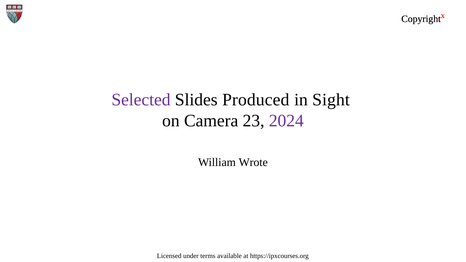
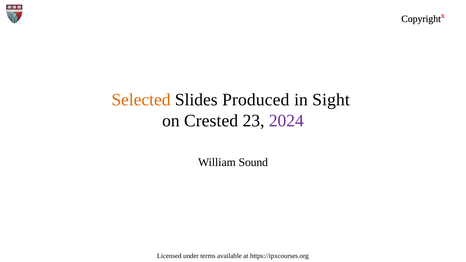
Selected colour: purple -> orange
Camera: Camera -> Crested
Wrote: Wrote -> Sound
